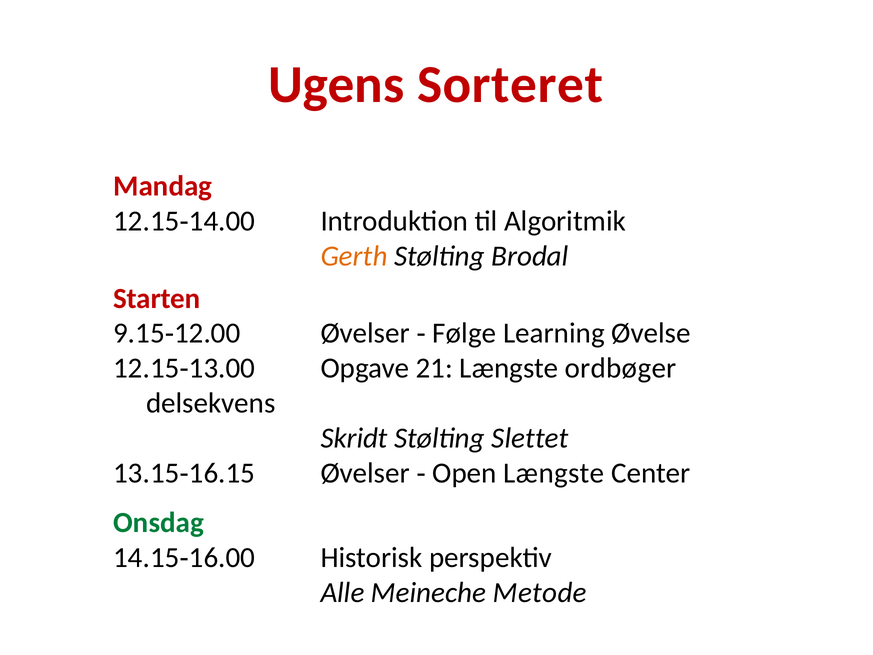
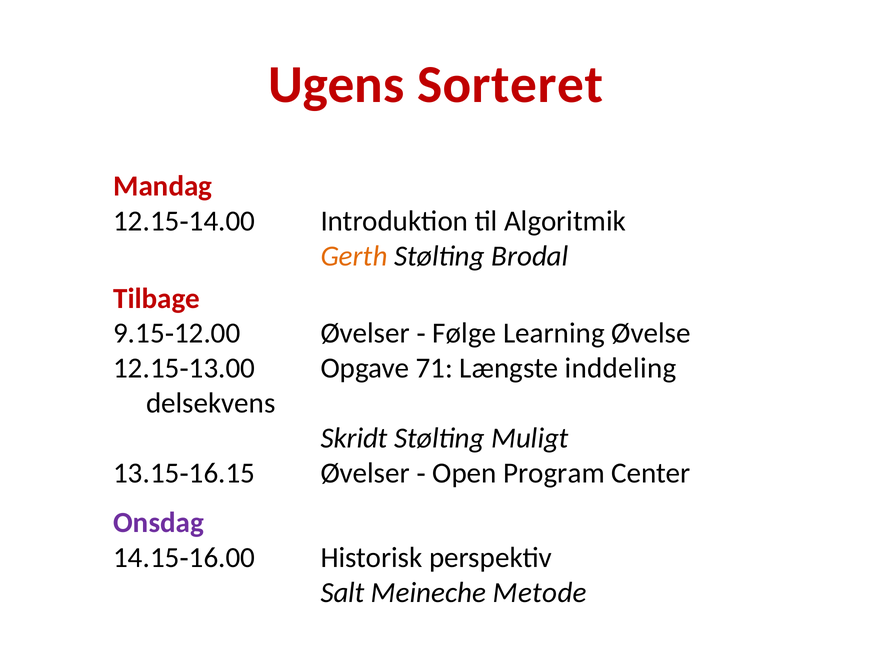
Starten: Starten -> Tilbage
21: 21 -> 71
ordbøger: ordbøger -> inddeling
Slettet: Slettet -> Muligt
Open Længste: Længste -> Program
Onsdag colour: green -> purple
Alle: Alle -> Salt
